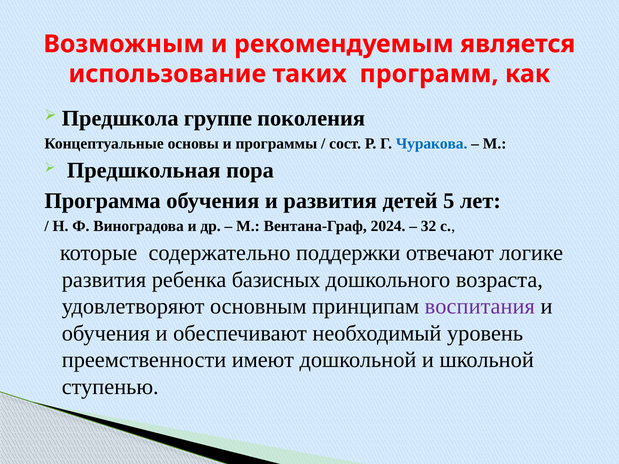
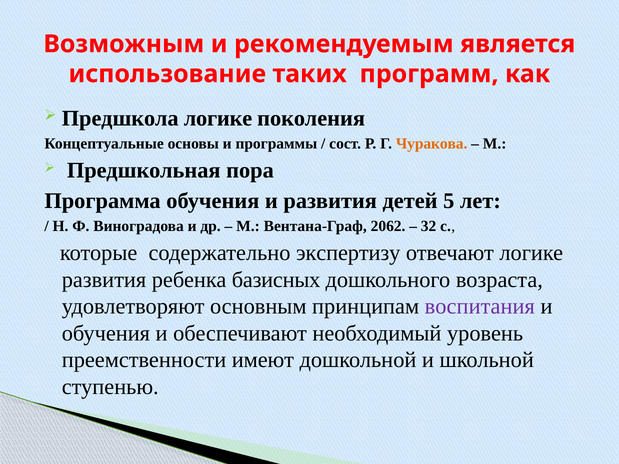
Предшкола группе: группе -> логике
Чуракова colour: blue -> orange
2024: 2024 -> 2062
поддержки: поддержки -> экспертизу
